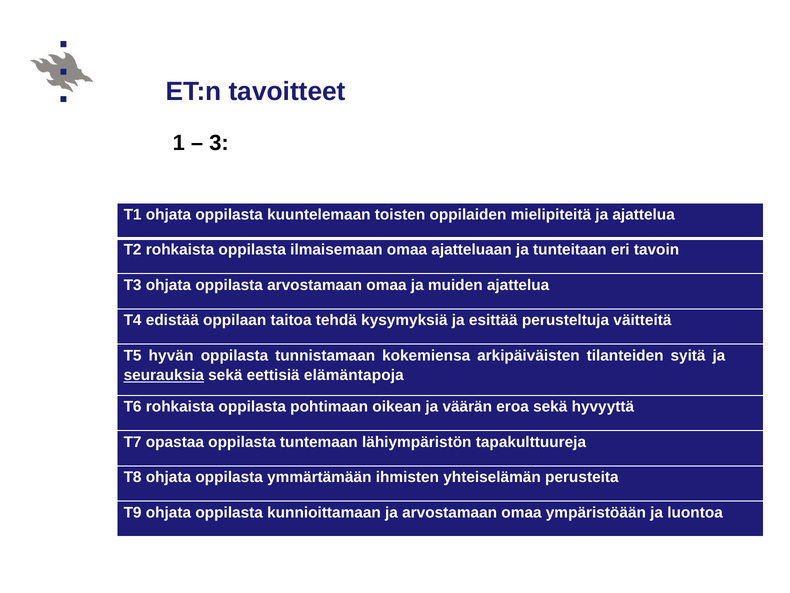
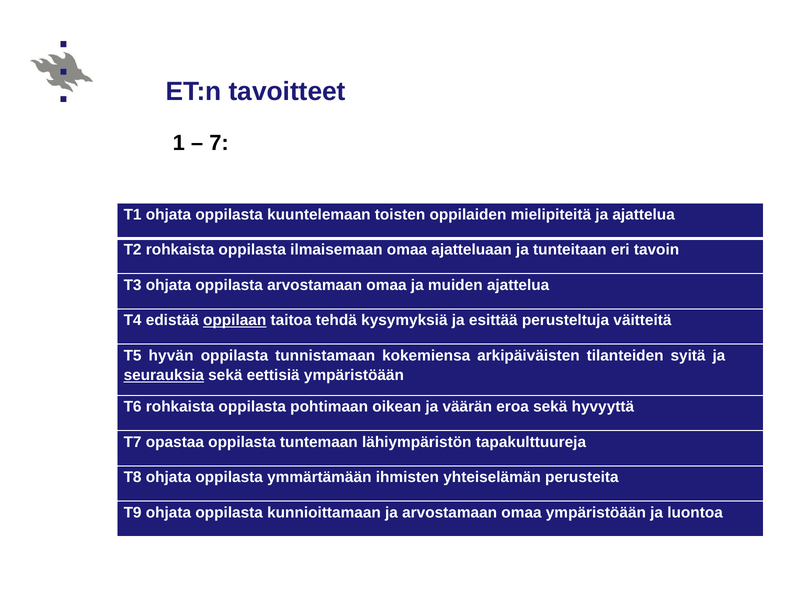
3: 3 -> 7
oppilaan underline: none -> present
eettisiä elämäntapoja: elämäntapoja -> ympäristöään
